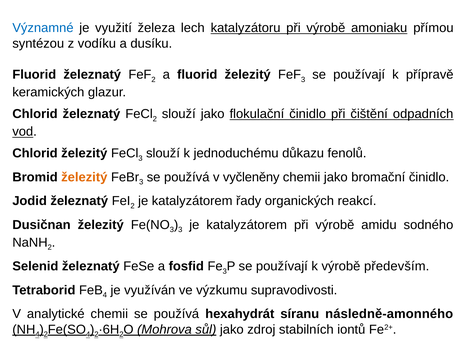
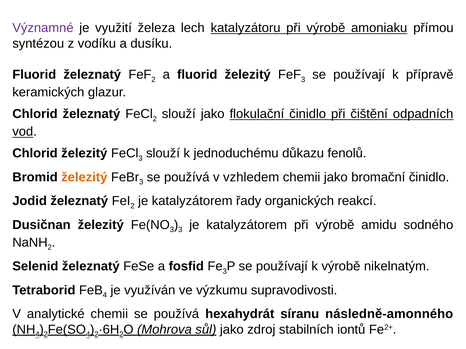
Významné colour: blue -> purple
vyčleněny: vyčleněny -> vzhledem
především: především -> nikelnatým
